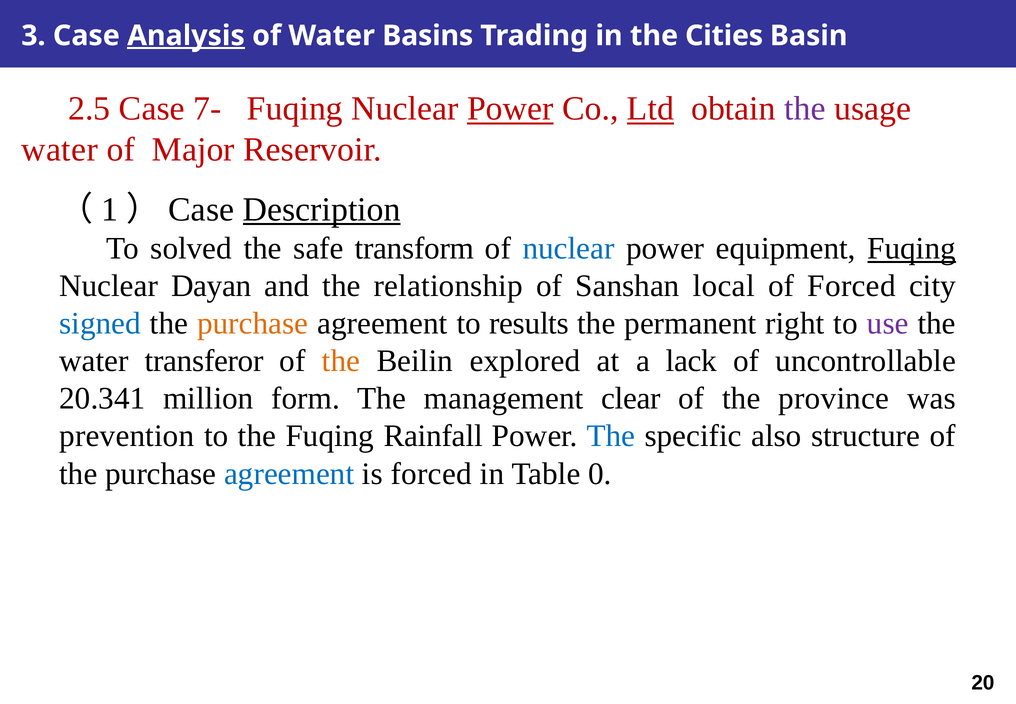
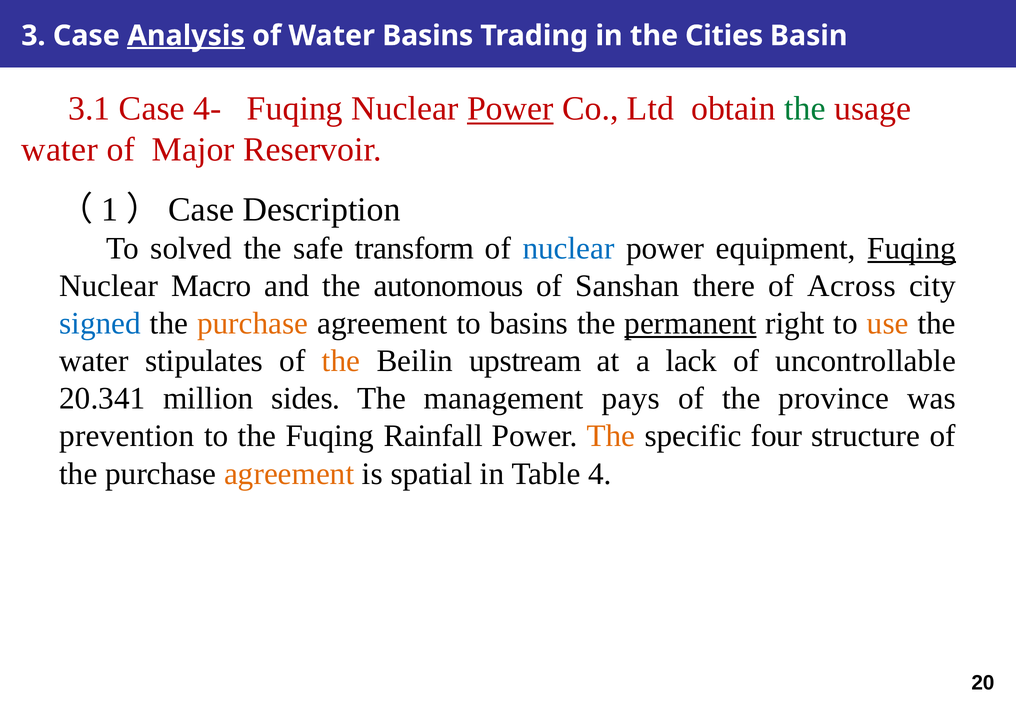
2.5: 2.5 -> 3.1
7-: 7- -> 4-
Ltd underline: present -> none
the at (805, 109) colour: purple -> green
Description underline: present -> none
Dayan: Dayan -> Macro
relationship: relationship -> autonomous
local: local -> there
of Forced: Forced -> Across
to results: results -> basins
permanent underline: none -> present
use colour: purple -> orange
transferor: transferor -> stipulates
explored: explored -> upstream
form: form -> sides
clear: clear -> pays
The at (611, 436) colour: blue -> orange
also: also -> four
agreement at (289, 473) colour: blue -> orange
is forced: forced -> spatial
0: 0 -> 4
